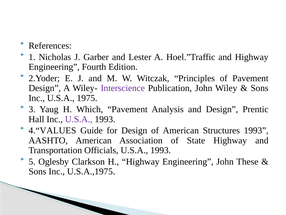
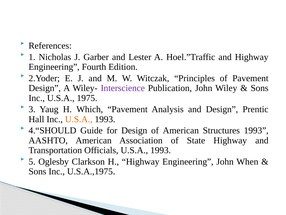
U.S.A at (79, 119) colour: purple -> orange
4.“VALUES: 4.“VALUES -> 4.“SHOULD
These: These -> When
